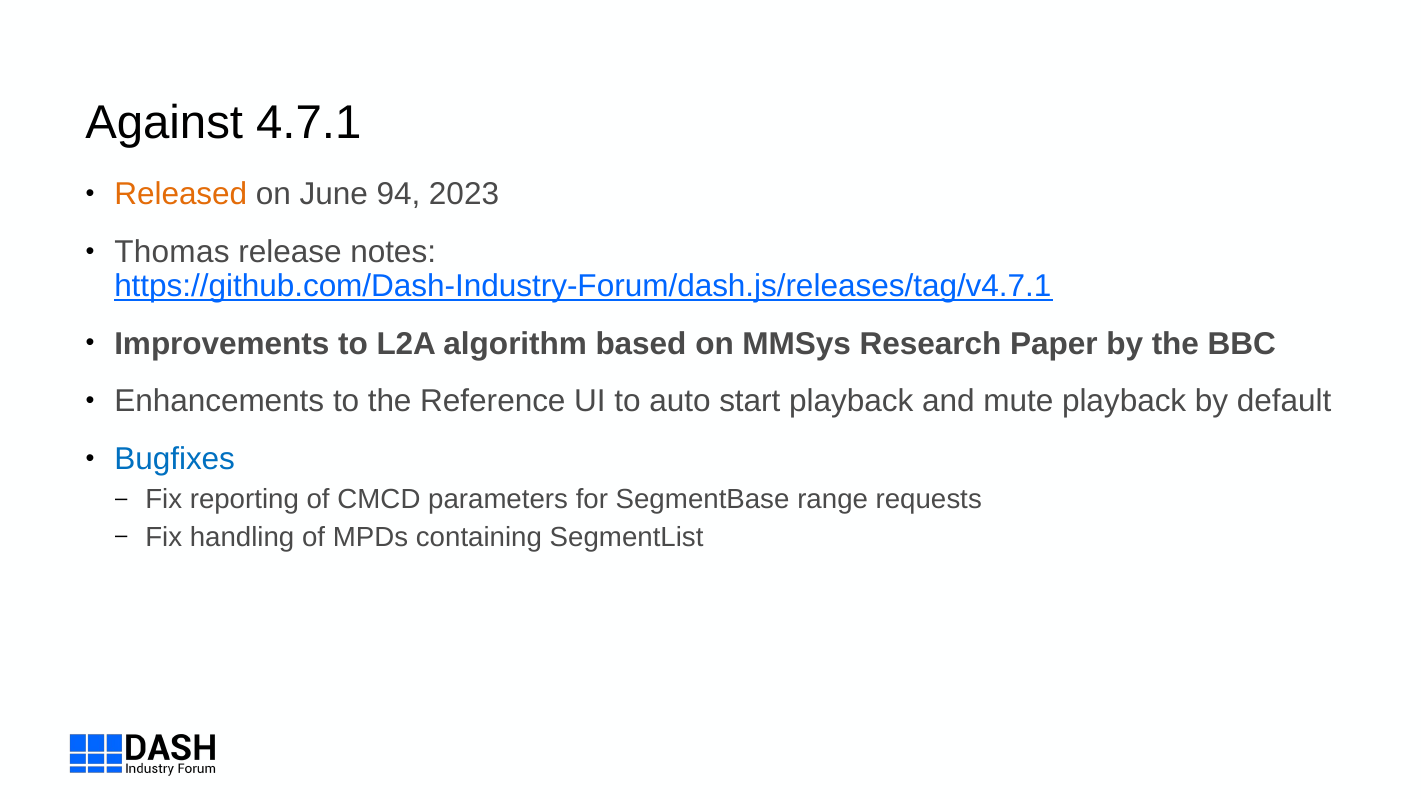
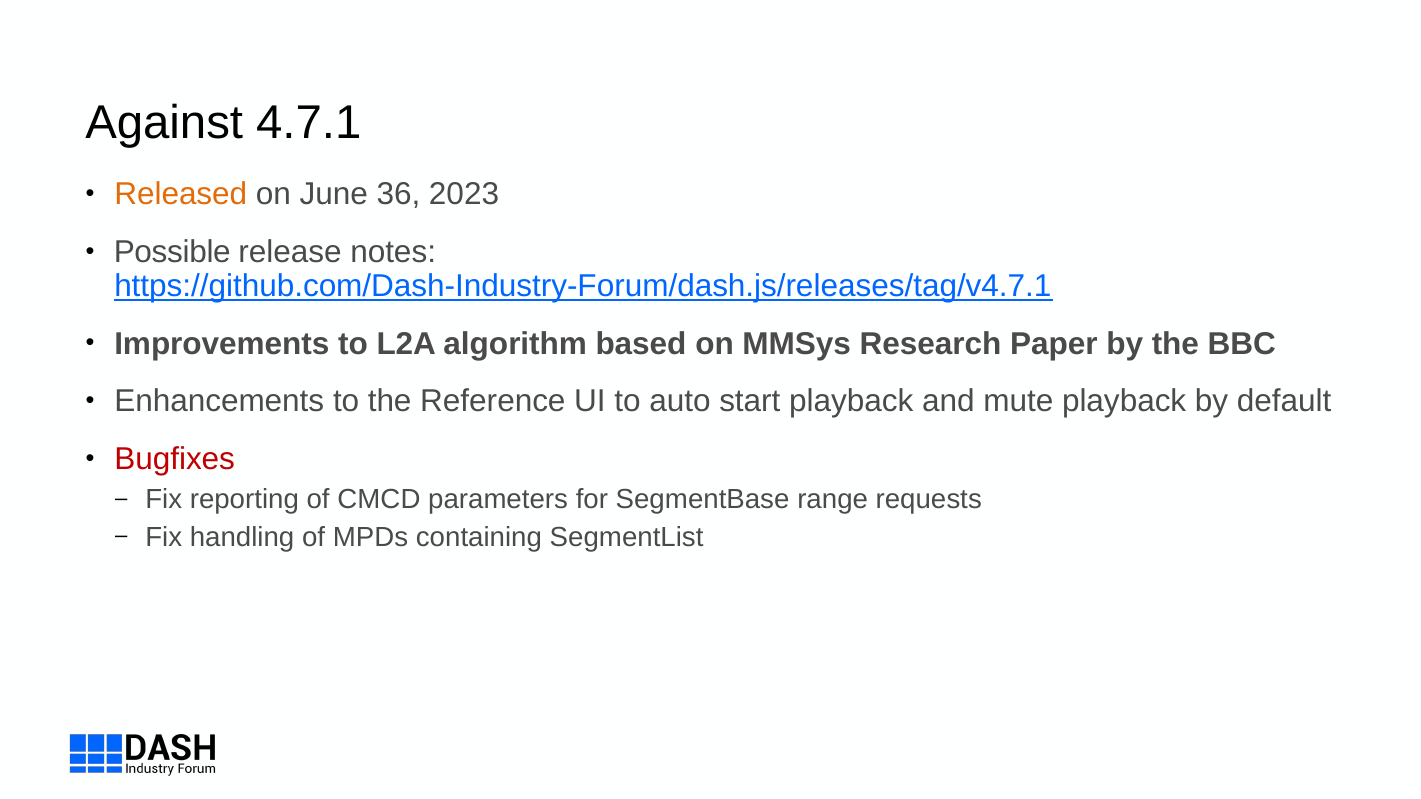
94: 94 -> 36
Thomas: Thomas -> Possible
Bugfixes colour: blue -> red
